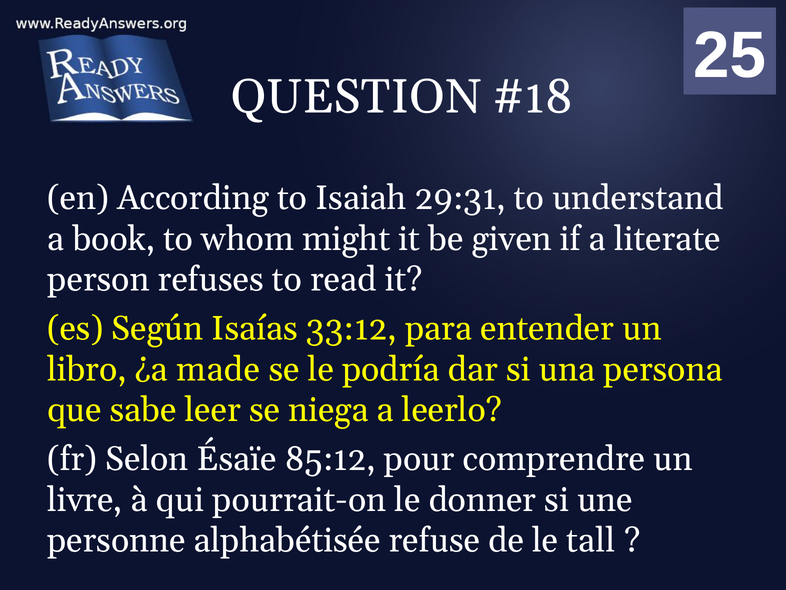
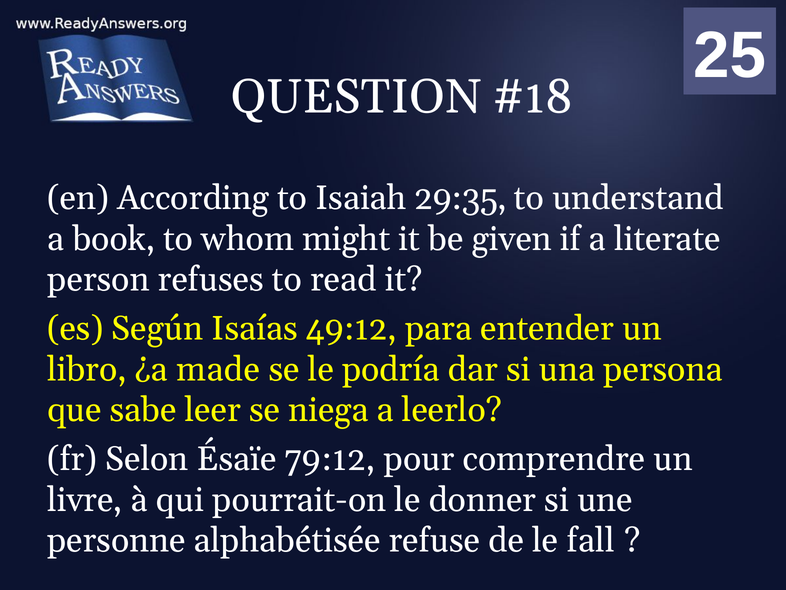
29:31: 29:31 -> 29:35
33:12: 33:12 -> 49:12
85:12: 85:12 -> 79:12
tall: tall -> fall
